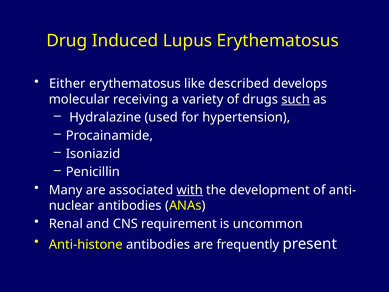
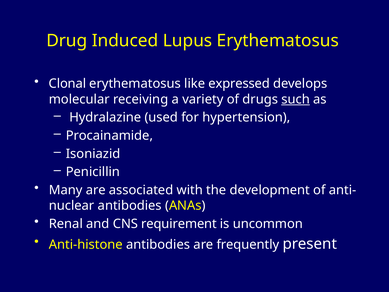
Either: Either -> Clonal
described: described -> expressed
with underline: present -> none
